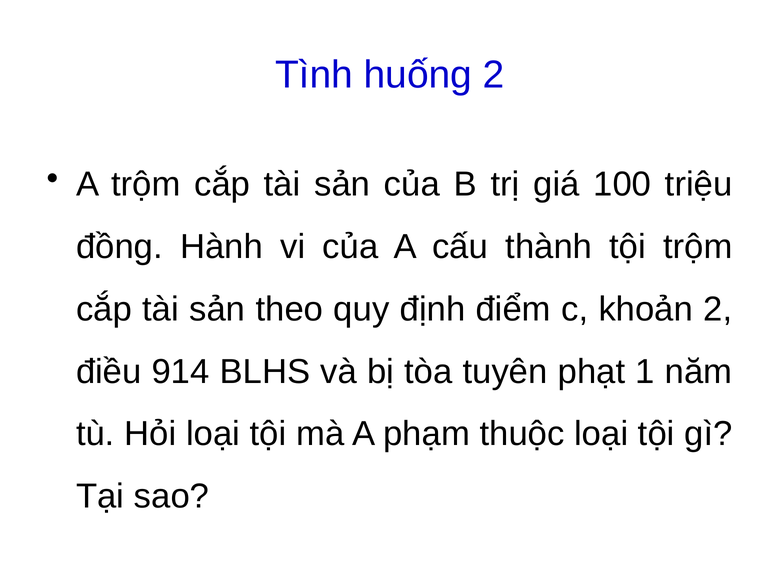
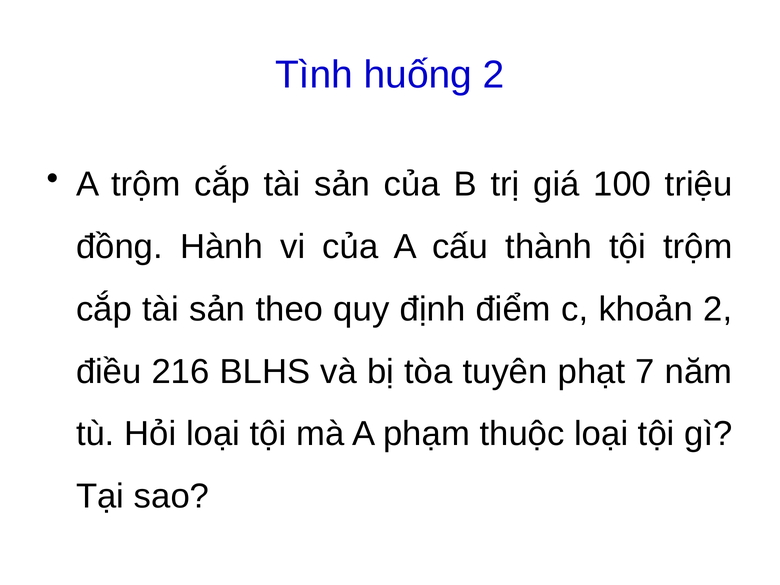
914: 914 -> 216
1: 1 -> 7
